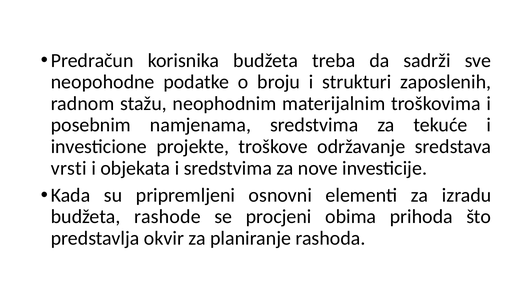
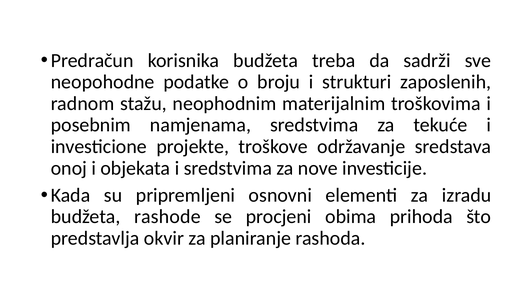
vrsti: vrsti -> onoj
